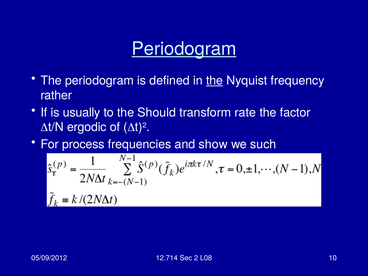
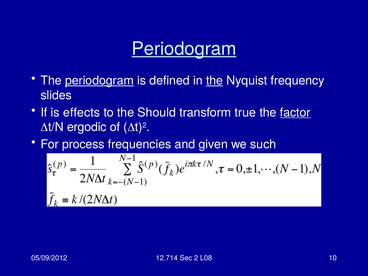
periodogram at (99, 81) underline: none -> present
rather: rather -> slides
usually: usually -> effects
rate: rate -> true
factor underline: none -> present
show: show -> given
